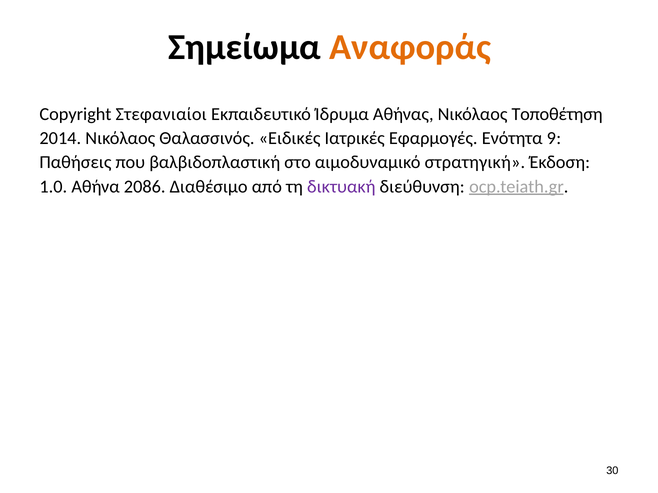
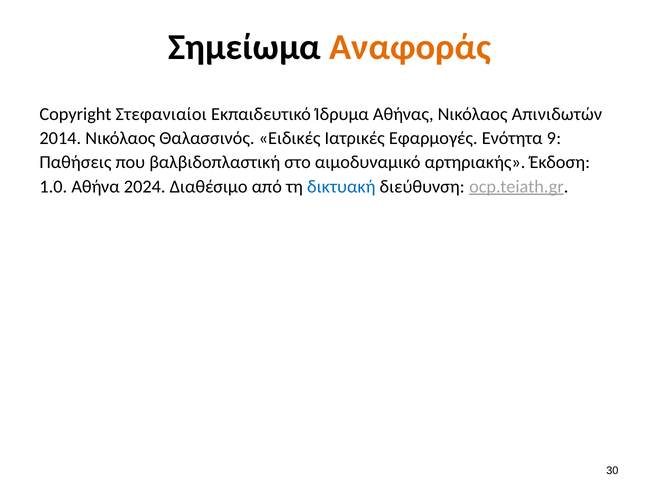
Τοποθέτηση: Τοποθέτηση -> Απινιδωτών
στρατηγική: στρατηγική -> αρτηριακής
2086: 2086 -> 2024
δικτυακή colour: purple -> blue
